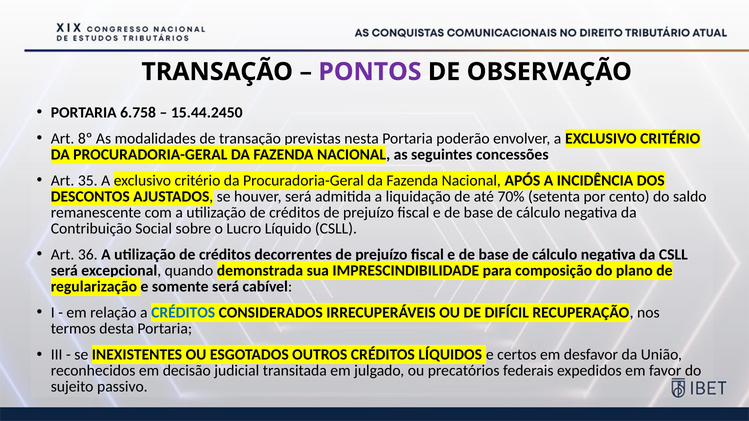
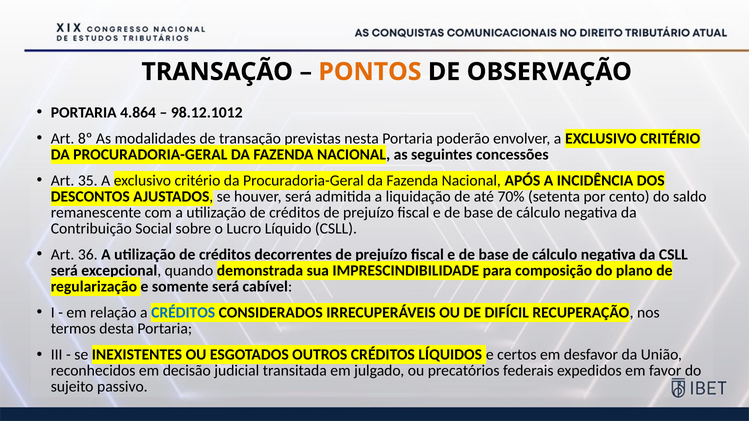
PONTOS colour: purple -> orange
6.758: 6.758 -> 4.864
15.44.2450: 15.44.2450 -> 98.12.1012
